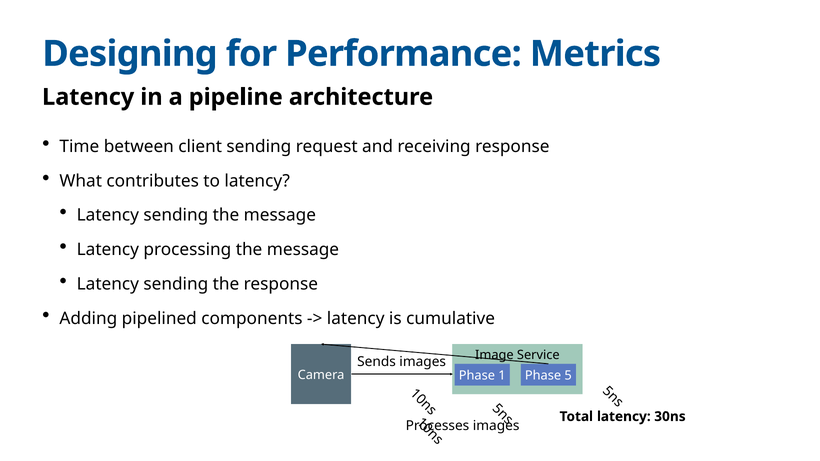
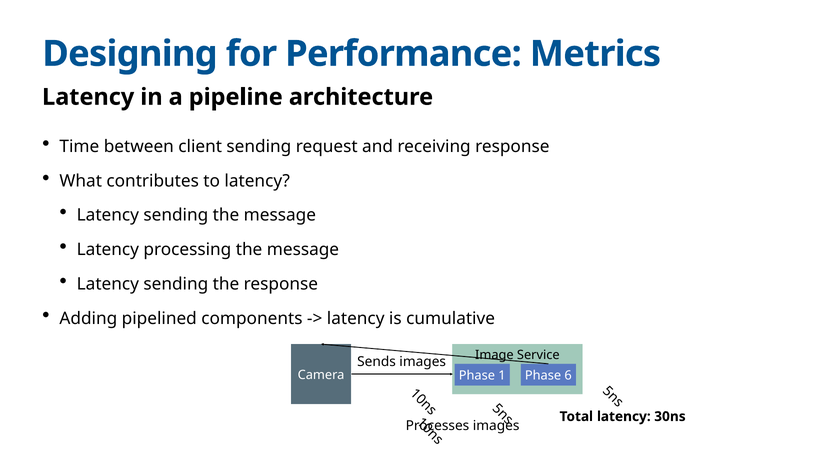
Phase 5: 5 -> 6
